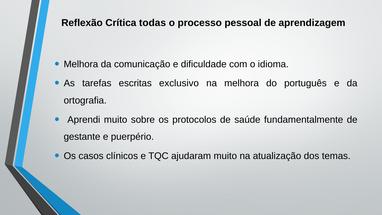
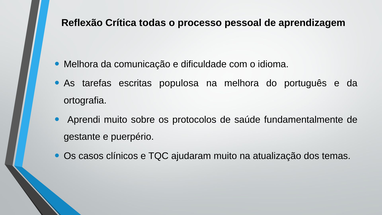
exclusivo: exclusivo -> populosa
